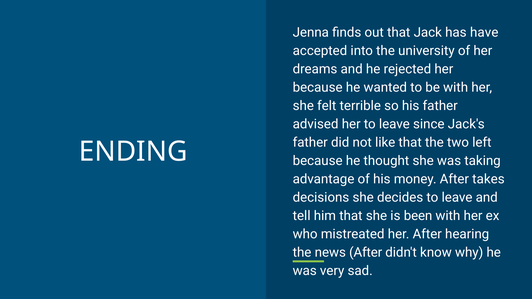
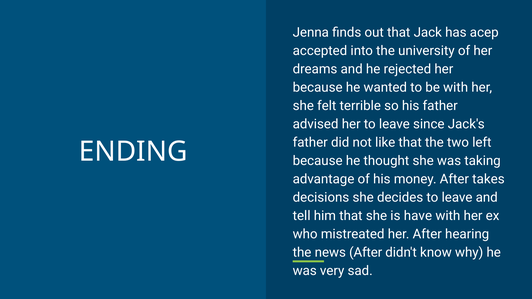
have: have -> acep
been: been -> have
